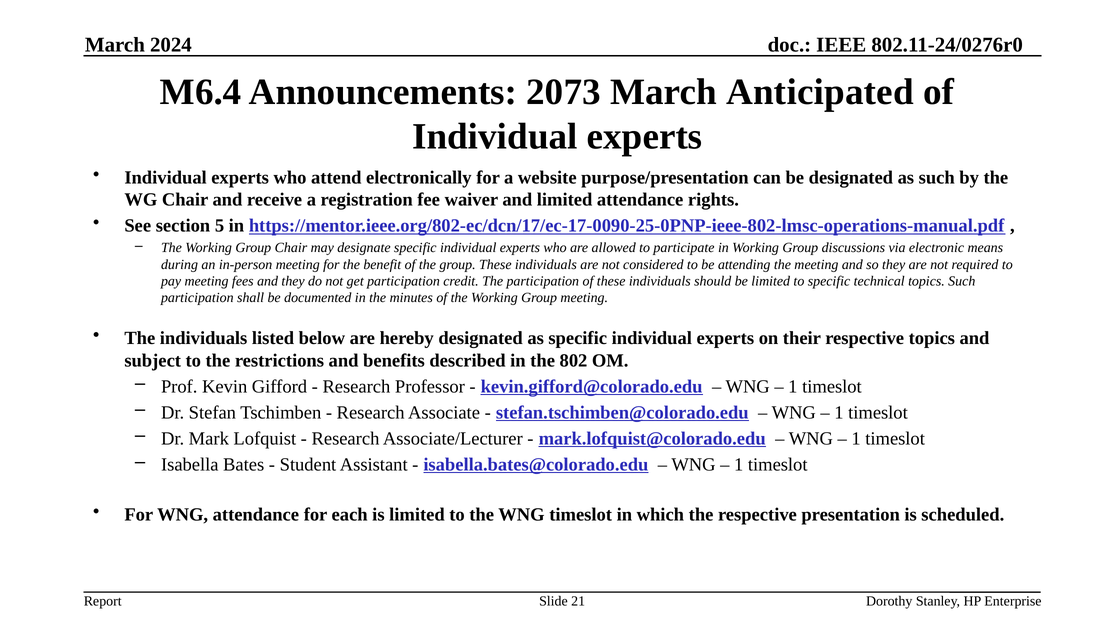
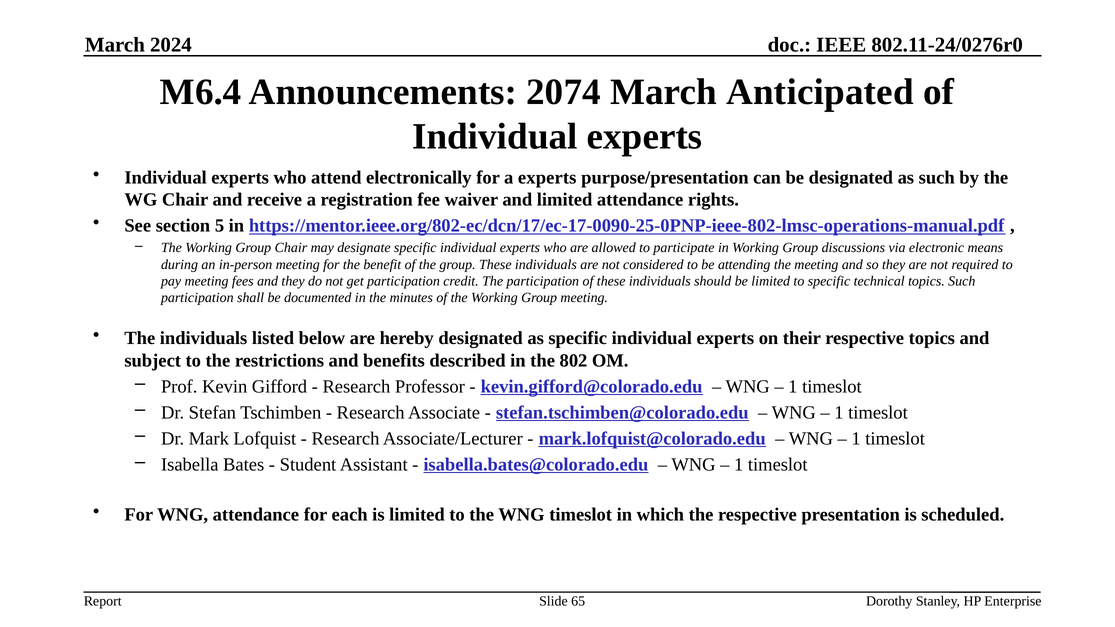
2073: 2073 -> 2074
a website: website -> experts
21: 21 -> 65
